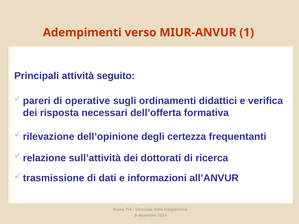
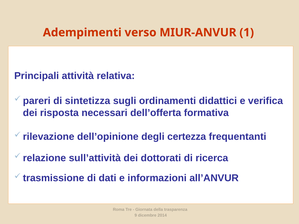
seguito: seguito -> relativa
operative: operative -> sintetizza
